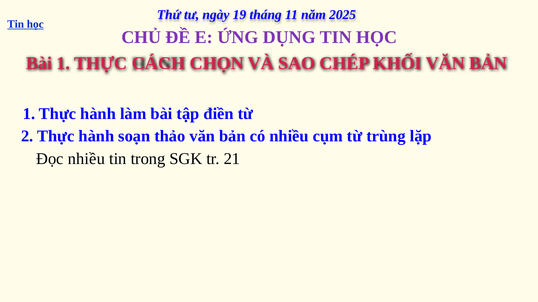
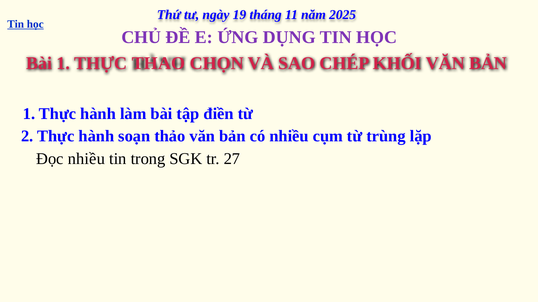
CÁCH: CÁCH -> THAO
21: 21 -> 27
